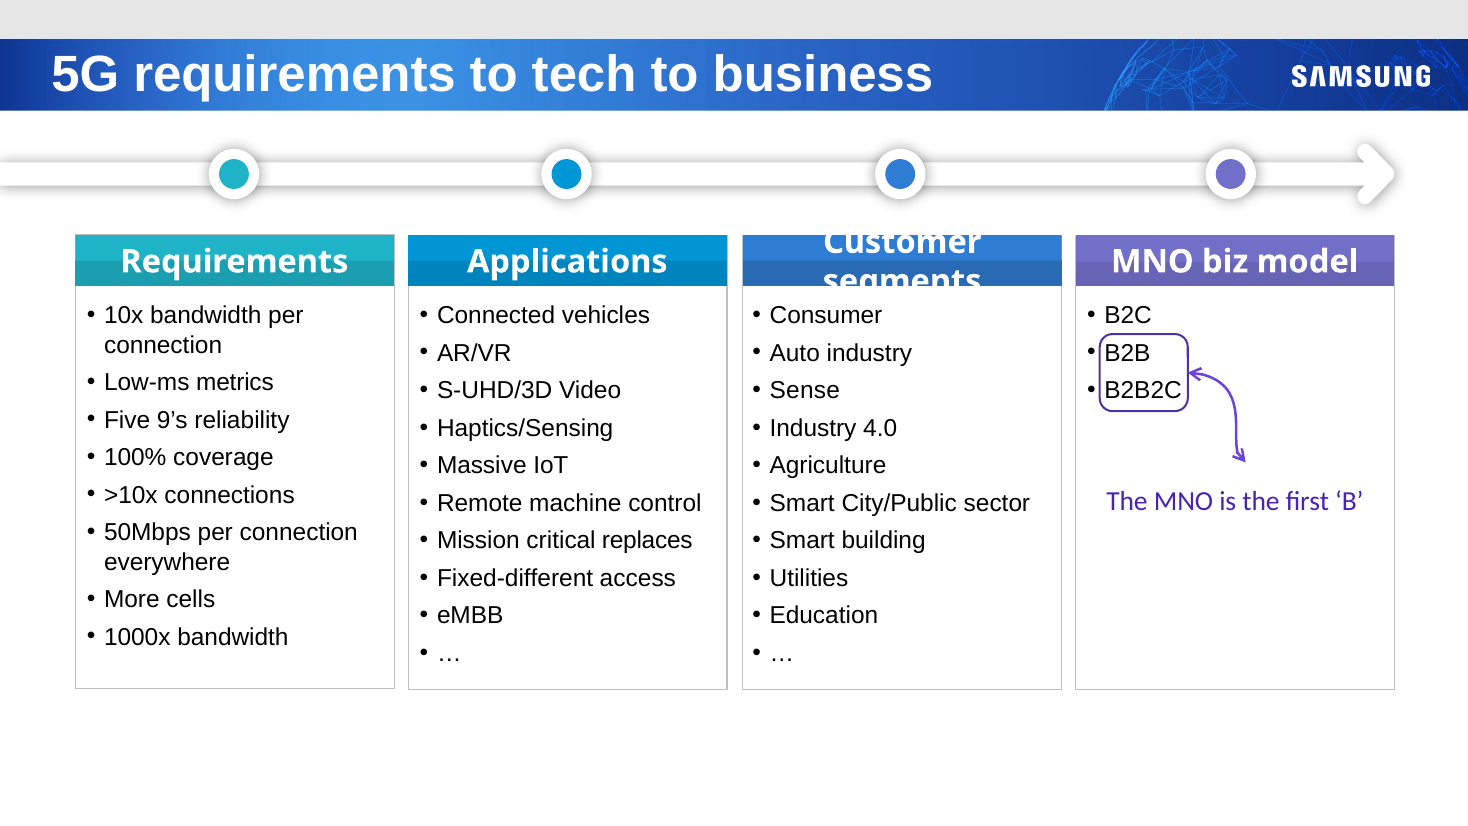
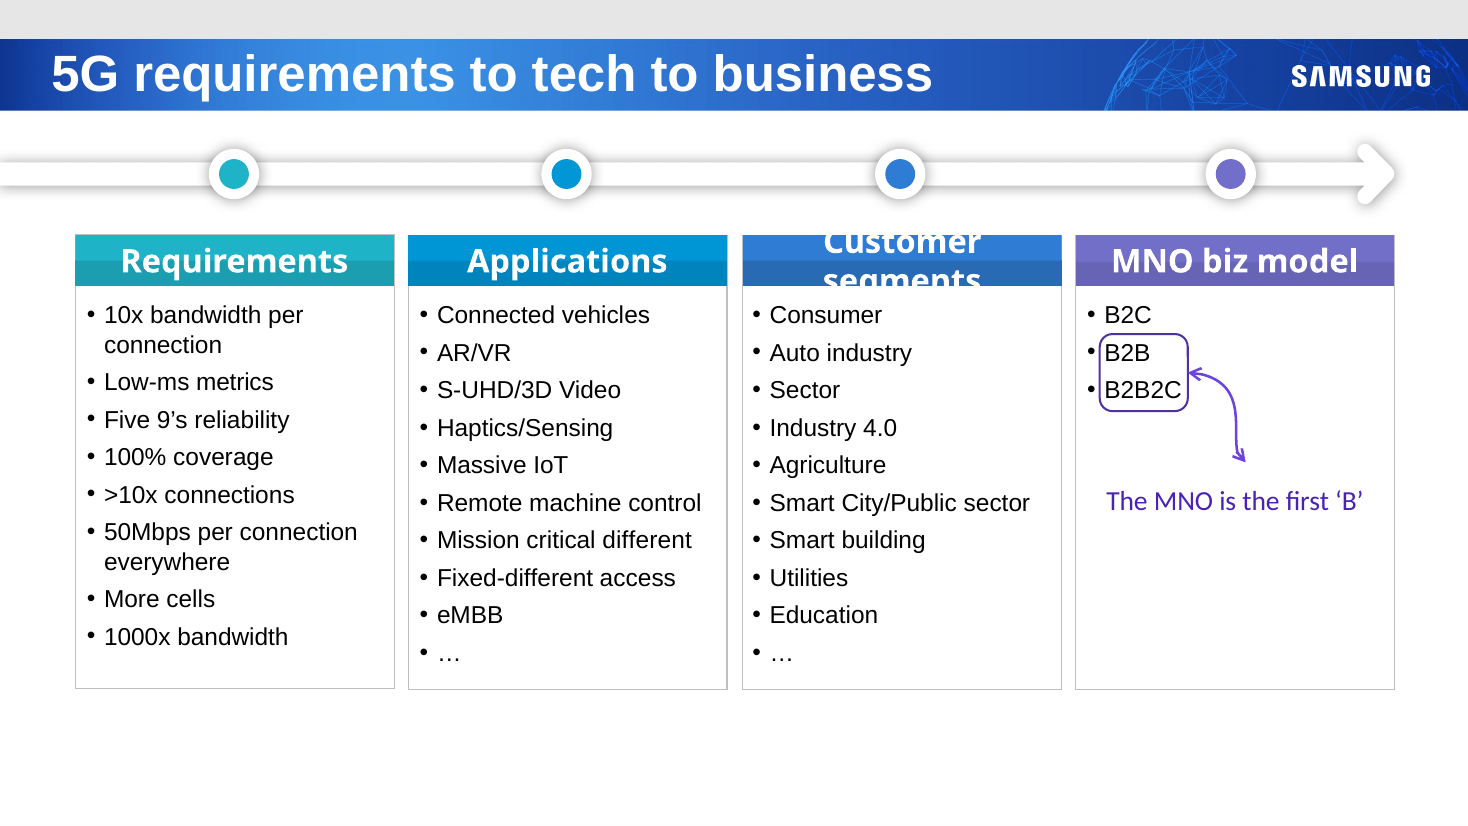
Sense at (805, 391): Sense -> Sector
replaces: replaces -> different
